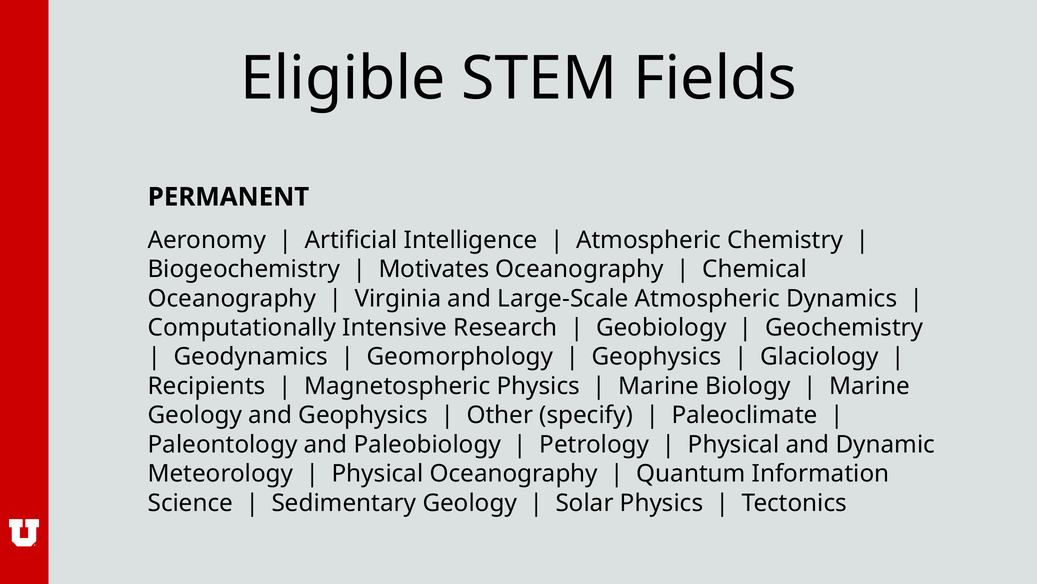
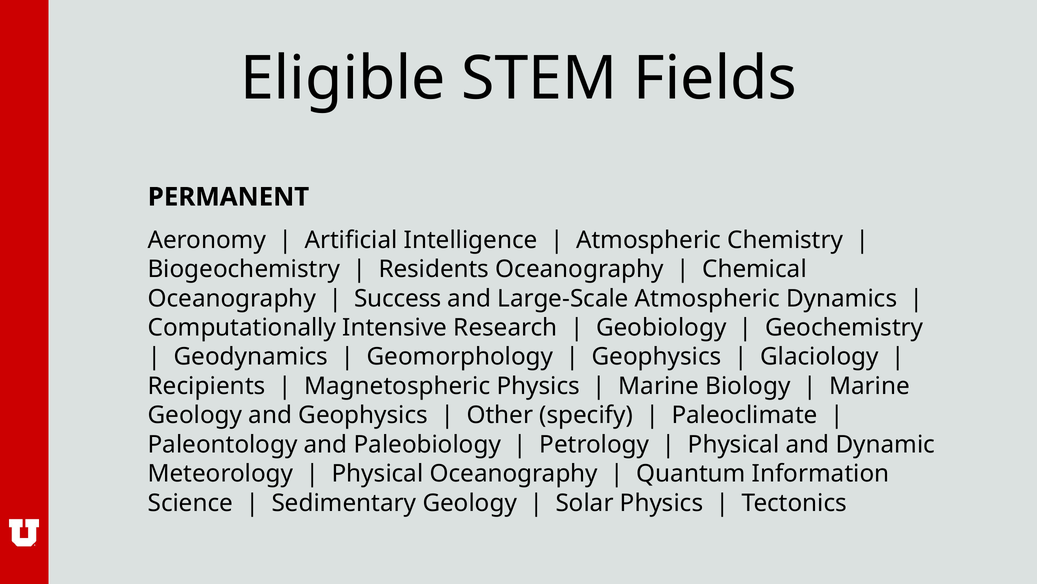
Motivates: Motivates -> Residents
Virginia: Virginia -> Success
